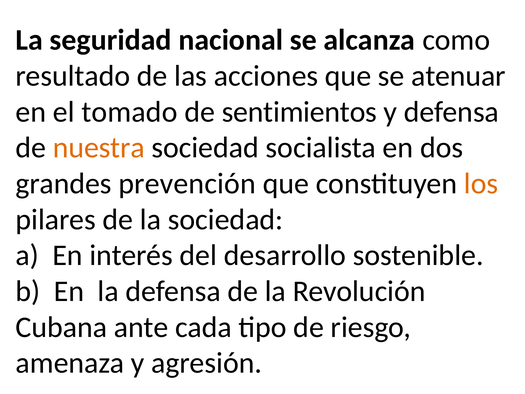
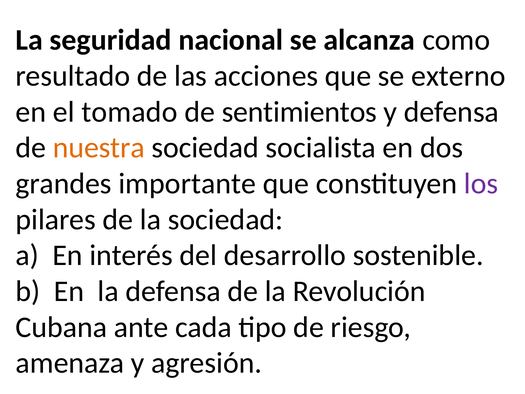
atenuar: atenuar -> externo
prevención: prevención -> importante
los colour: orange -> purple
